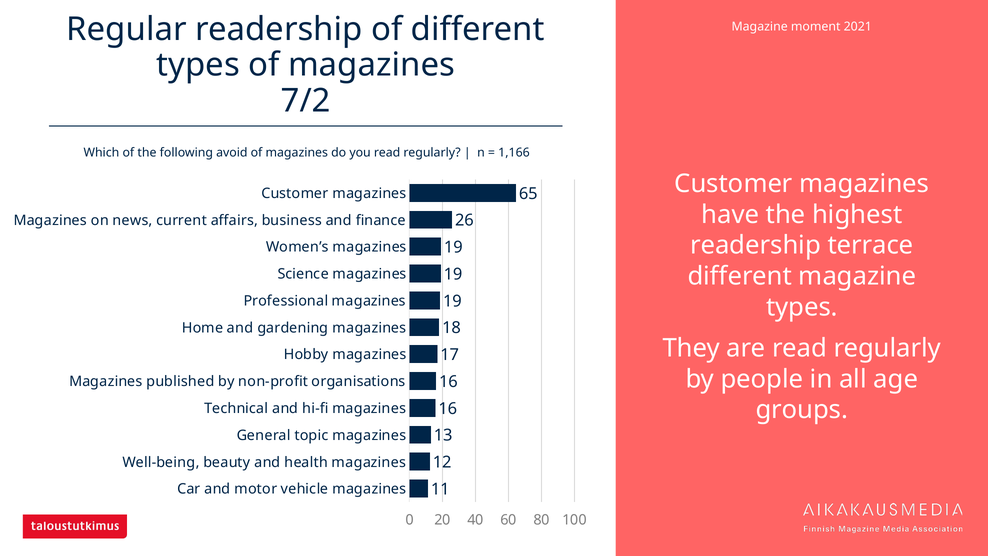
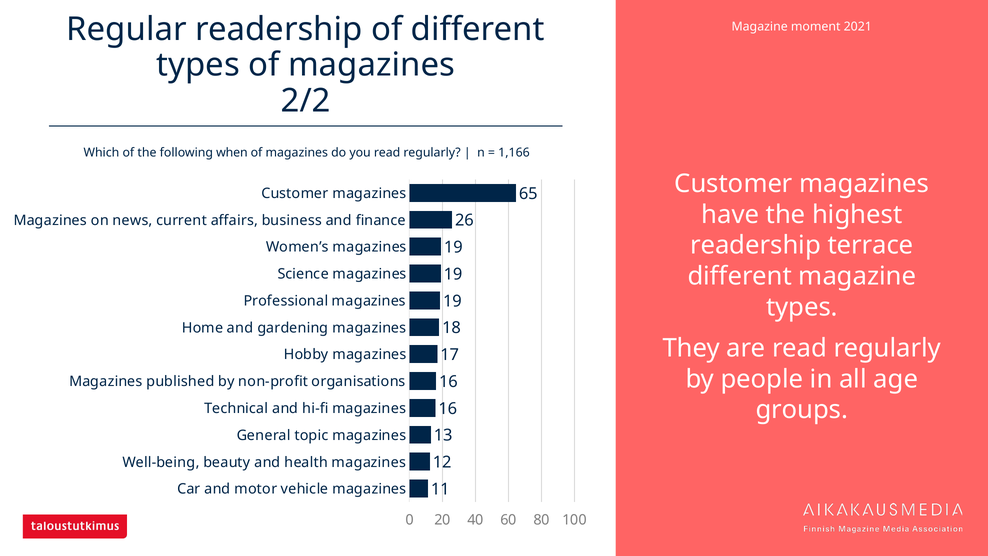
7/2: 7/2 -> 2/2
avoid: avoid -> when
